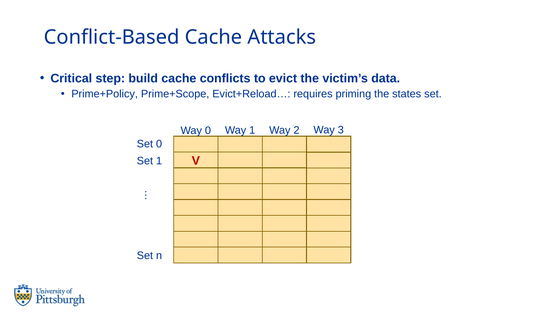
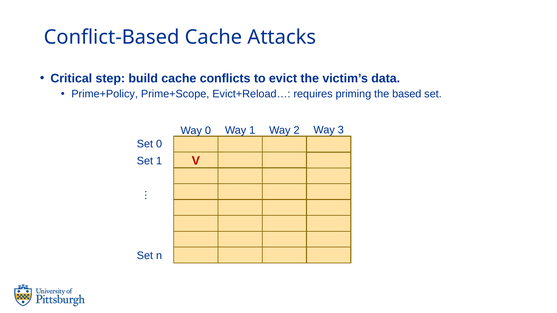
states: states -> based
